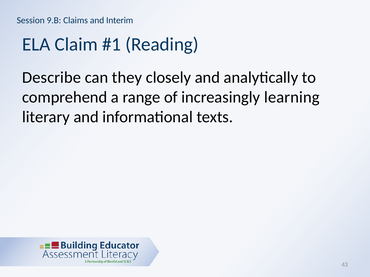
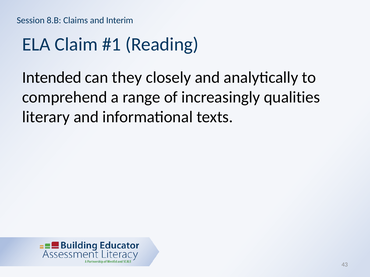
9.B: 9.B -> 8.B
Describe: Describe -> Intended
learning: learning -> qualities
